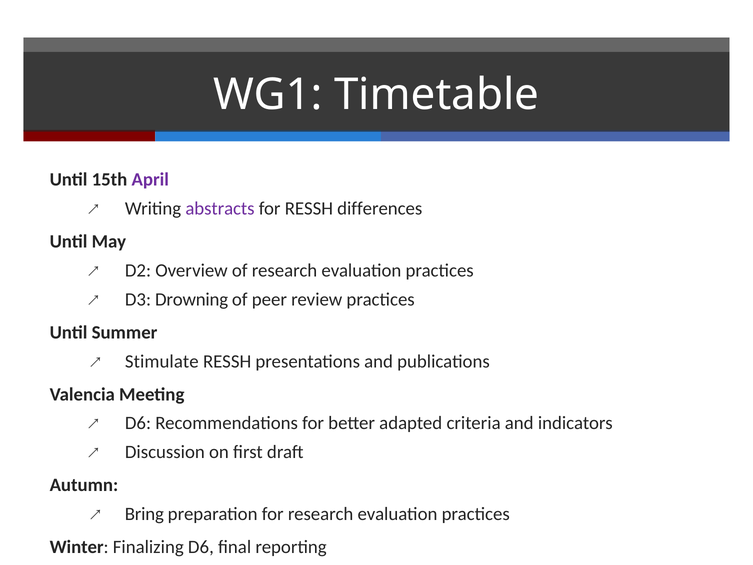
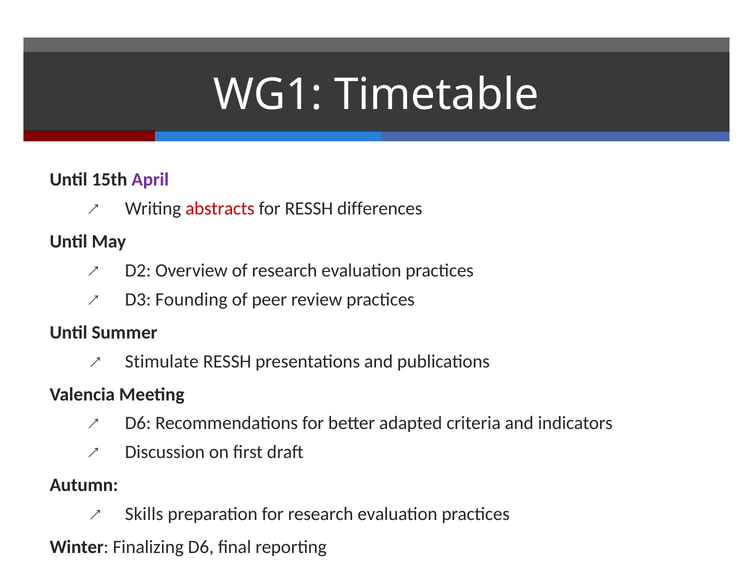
abstracts colour: purple -> red
Drowning: Drowning -> Founding
Bring: Bring -> Skills
